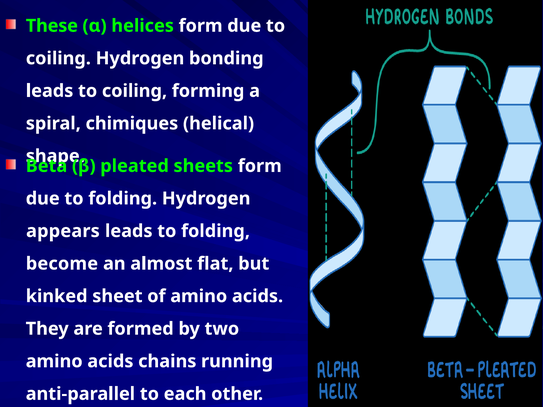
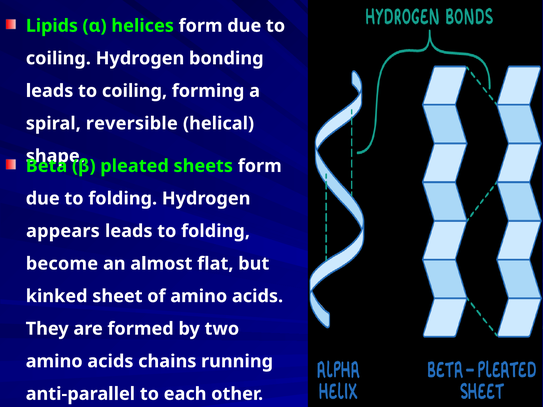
These: These -> Lipids
chimiques: chimiques -> reversible
